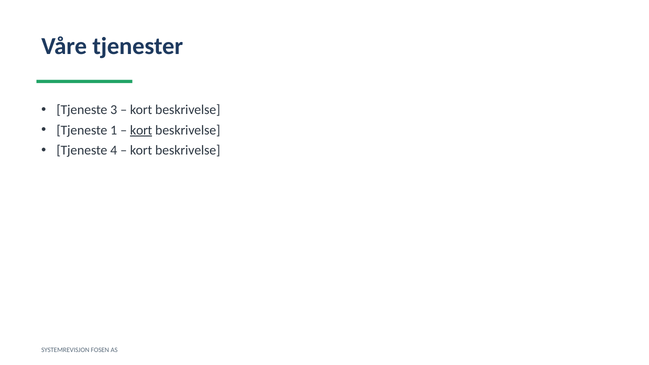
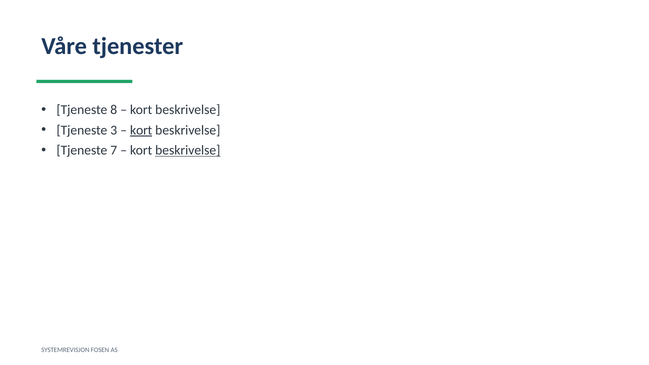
3: 3 -> 8
1: 1 -> 3
4: 4 -> 7
beskrivelse at (188, 151) underline: none -> present
